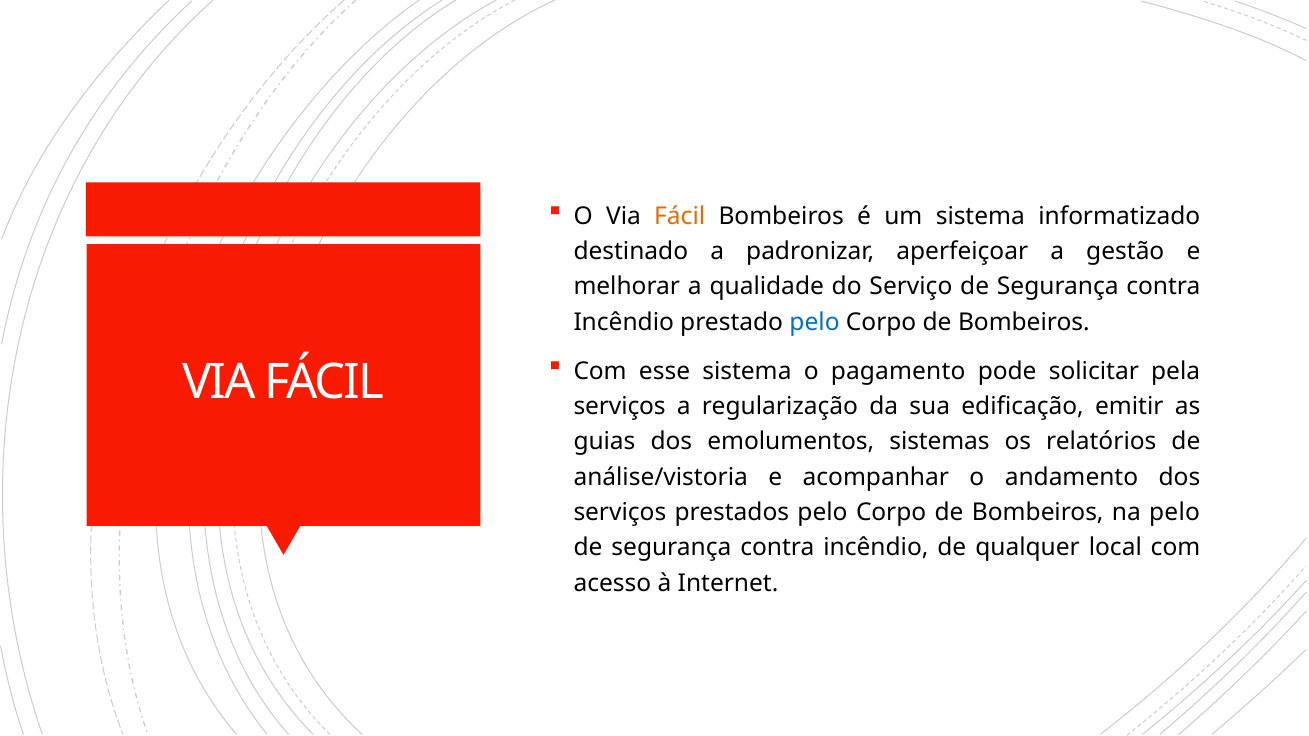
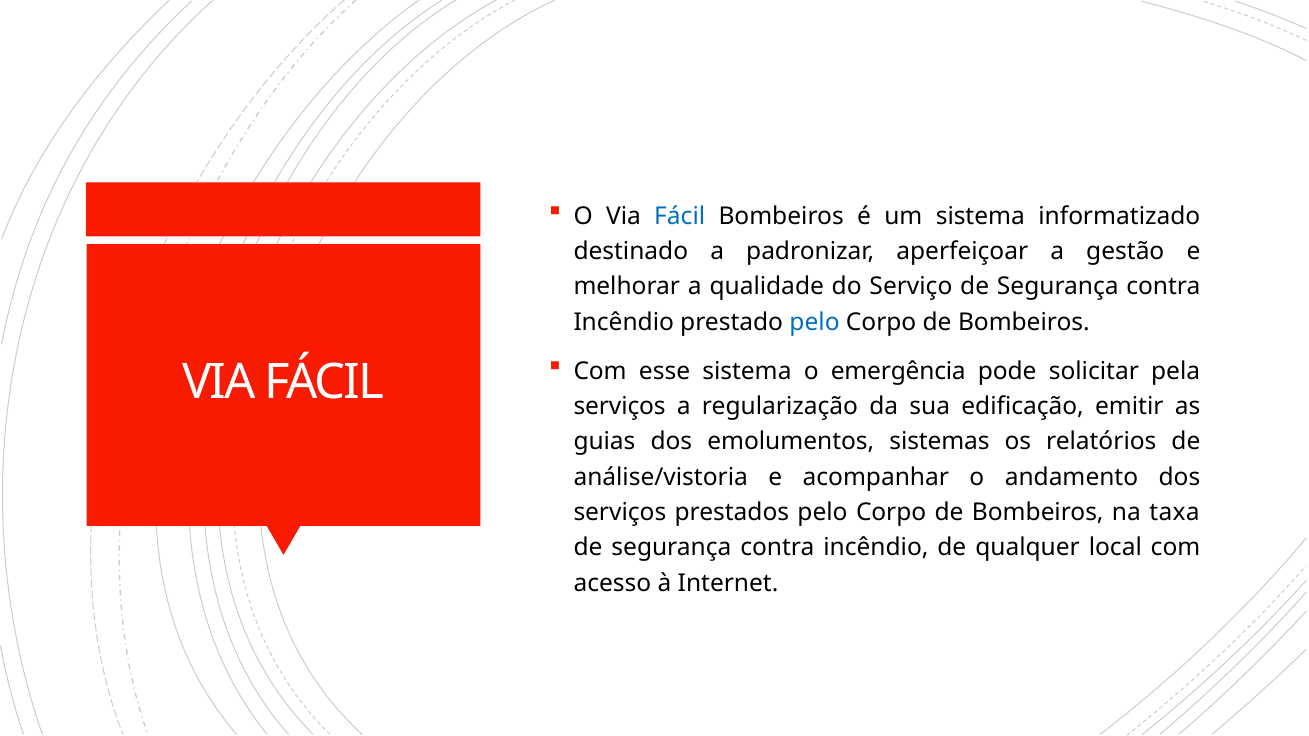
Fácil at (680, 216) colour: orange -> blue
pagamento: pagamento -> emergência
na pelo: pelo -> taxa
